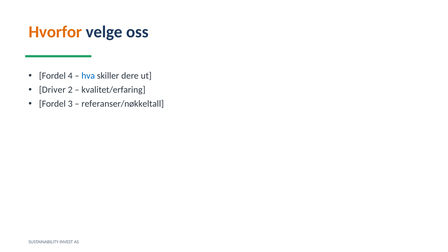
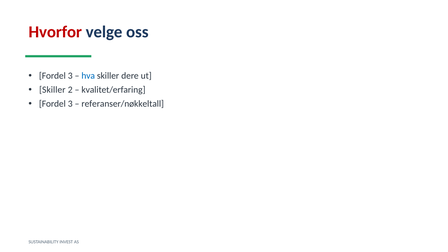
Hvorfor colour: orange -> red
4 at (70, 76): 4 -> 3
Driver at (52, 90): Driver -> Skiller
